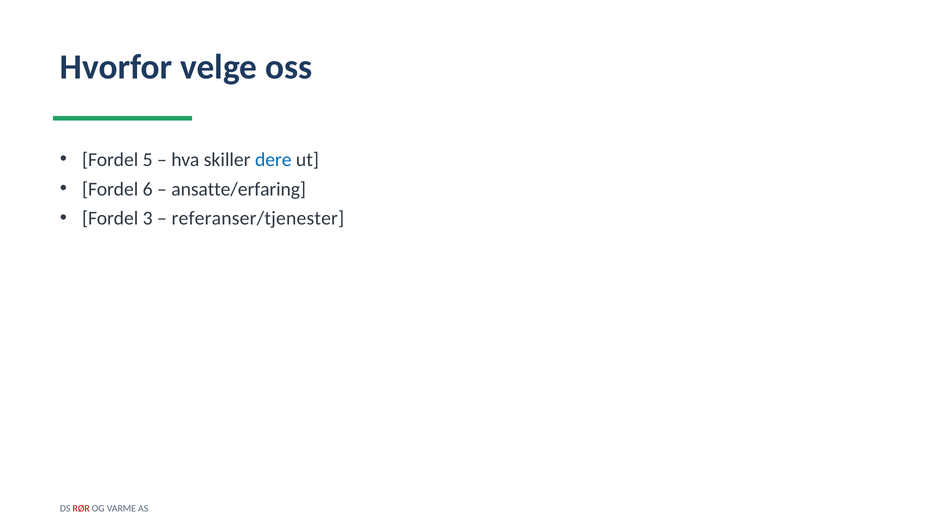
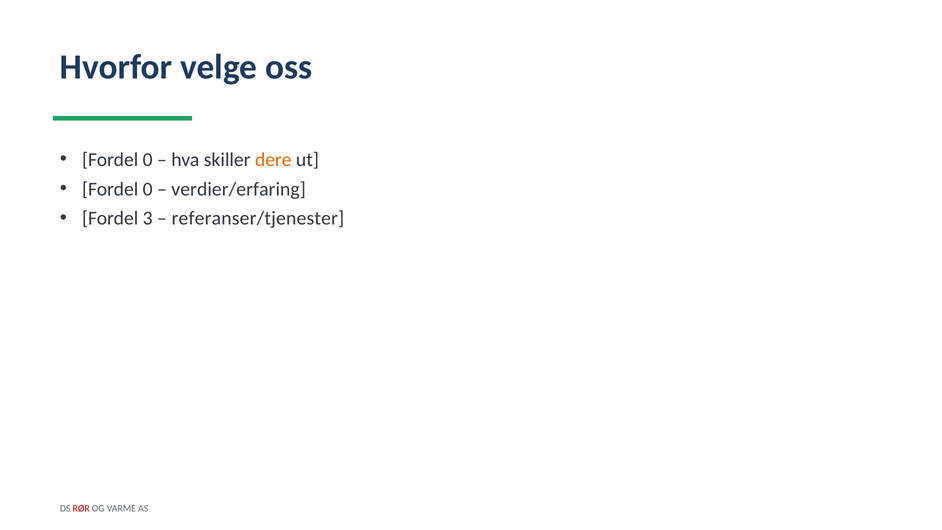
5 at (148, 160): 5 -> 0
dere colour: blue -> orange
6 at (148, 189): 6 -> 0
ansatte/erfaring: ansatte/erfaring -> verdier/erfaring
